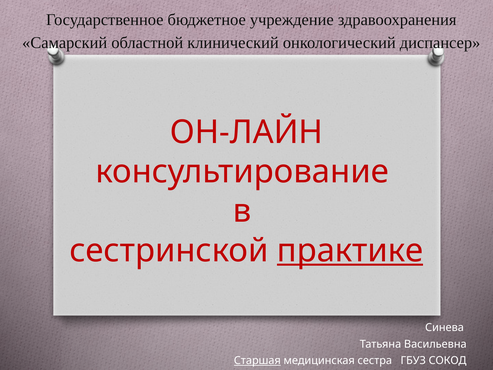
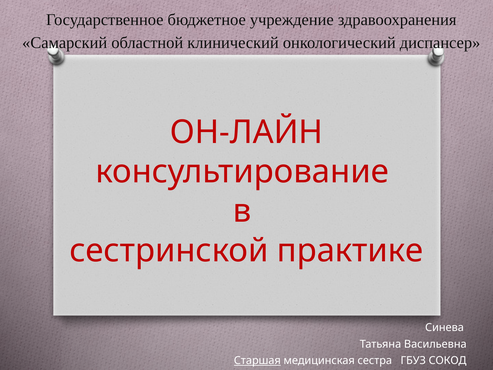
практике underline: present -> none
